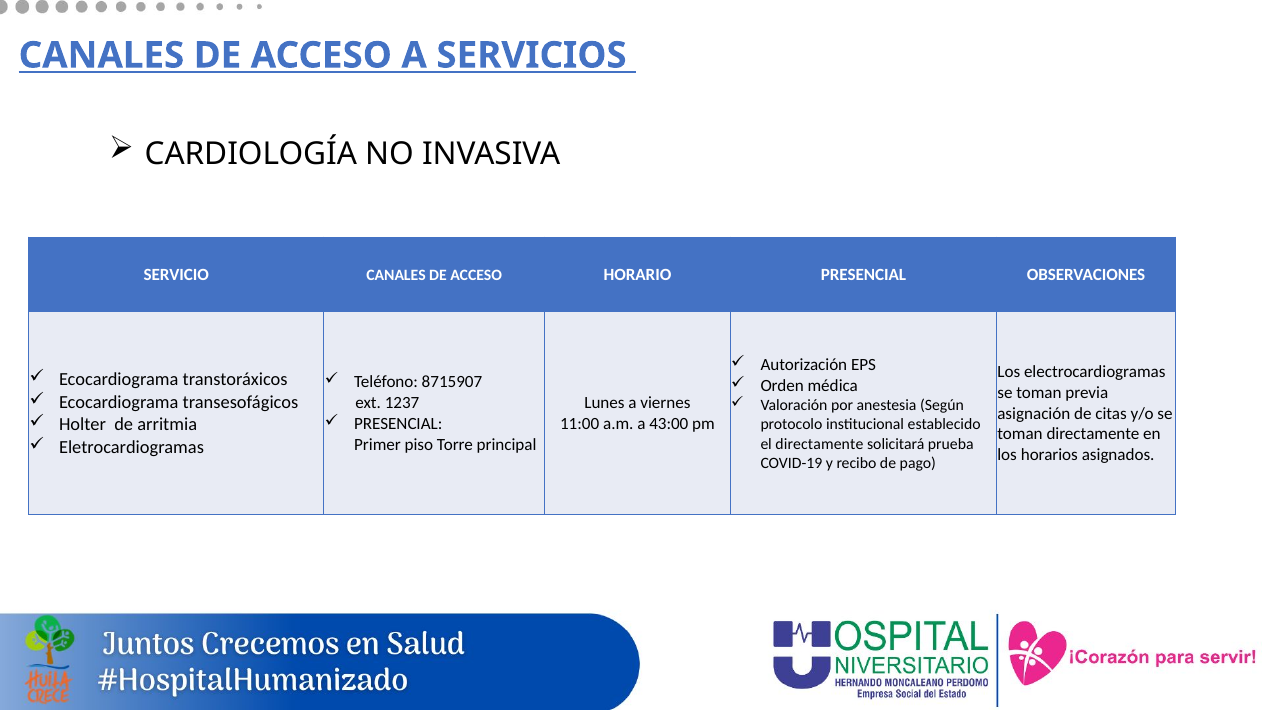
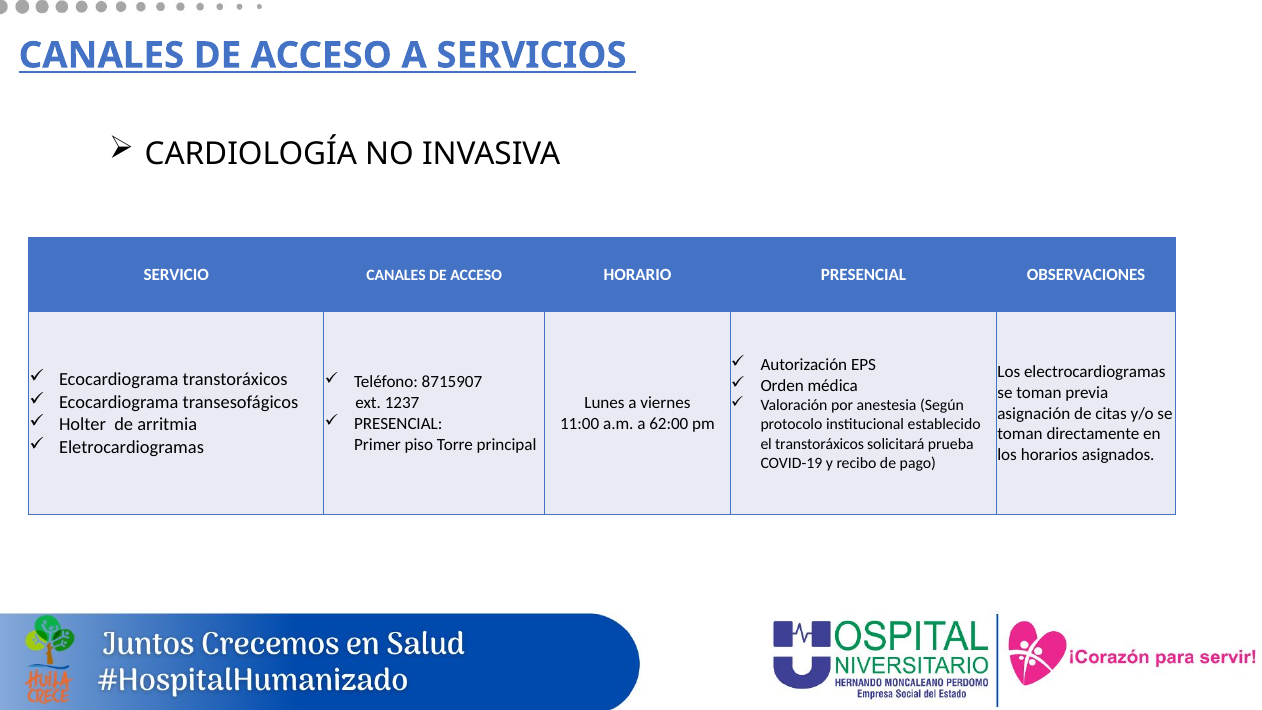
43:00: 43:00 -> 62:00
el directamente: directamente -> transtoráxicos
